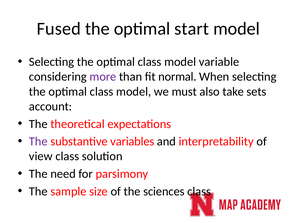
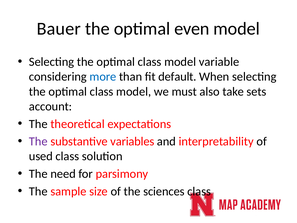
Fused: Fused -> Bauer
start: start -> even
more colour: purple -> blue
normal: normal -> default
view: view -> used
